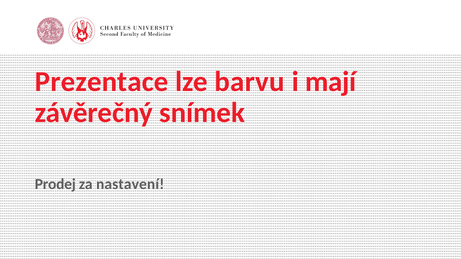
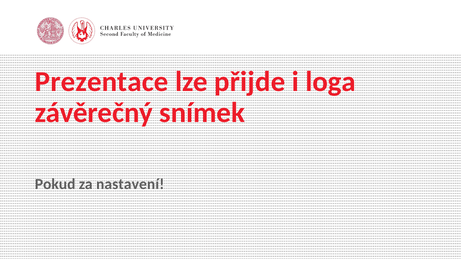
barvu: barvu -> přijde
mají: mají -> loga
Prodej: Prodej -> Pokud
